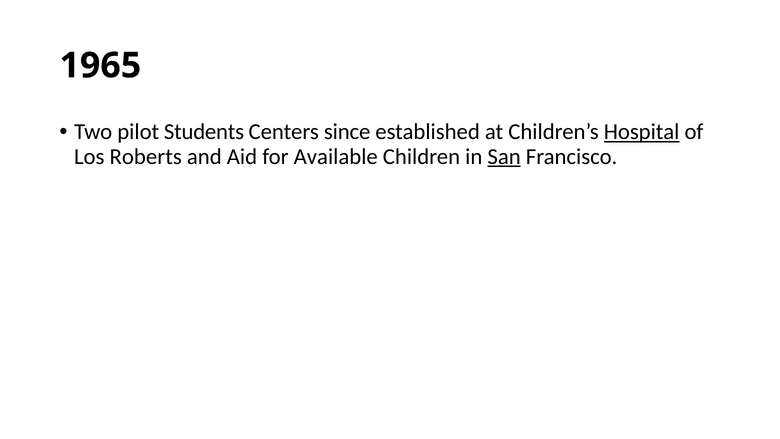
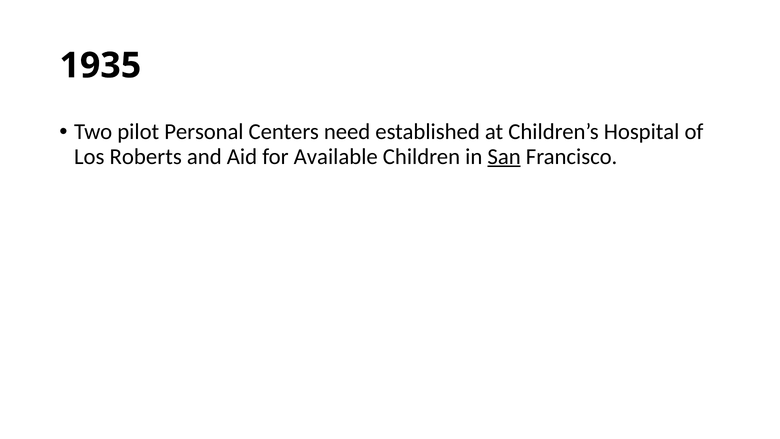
1965: 1965 -> 1935
Students: Students -> Personal
since: since -> need
Hospital underline: present -> none
